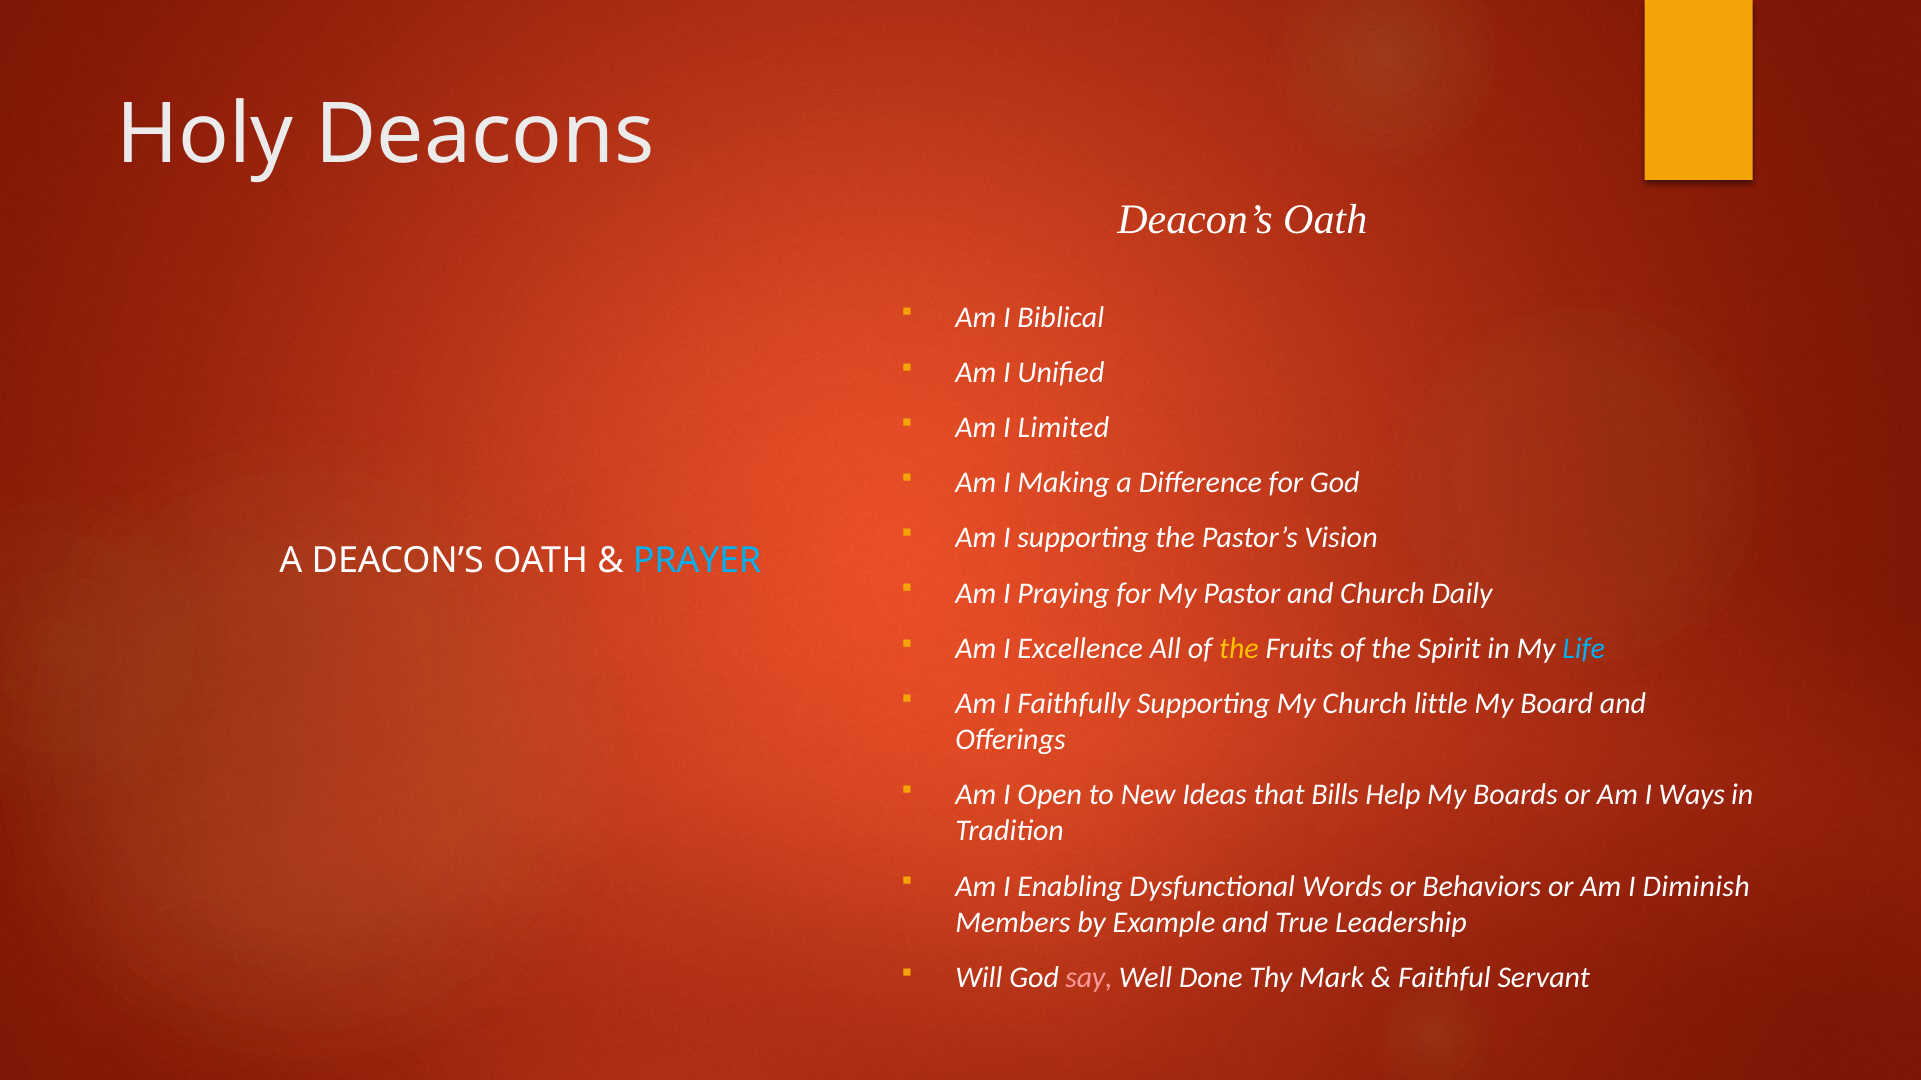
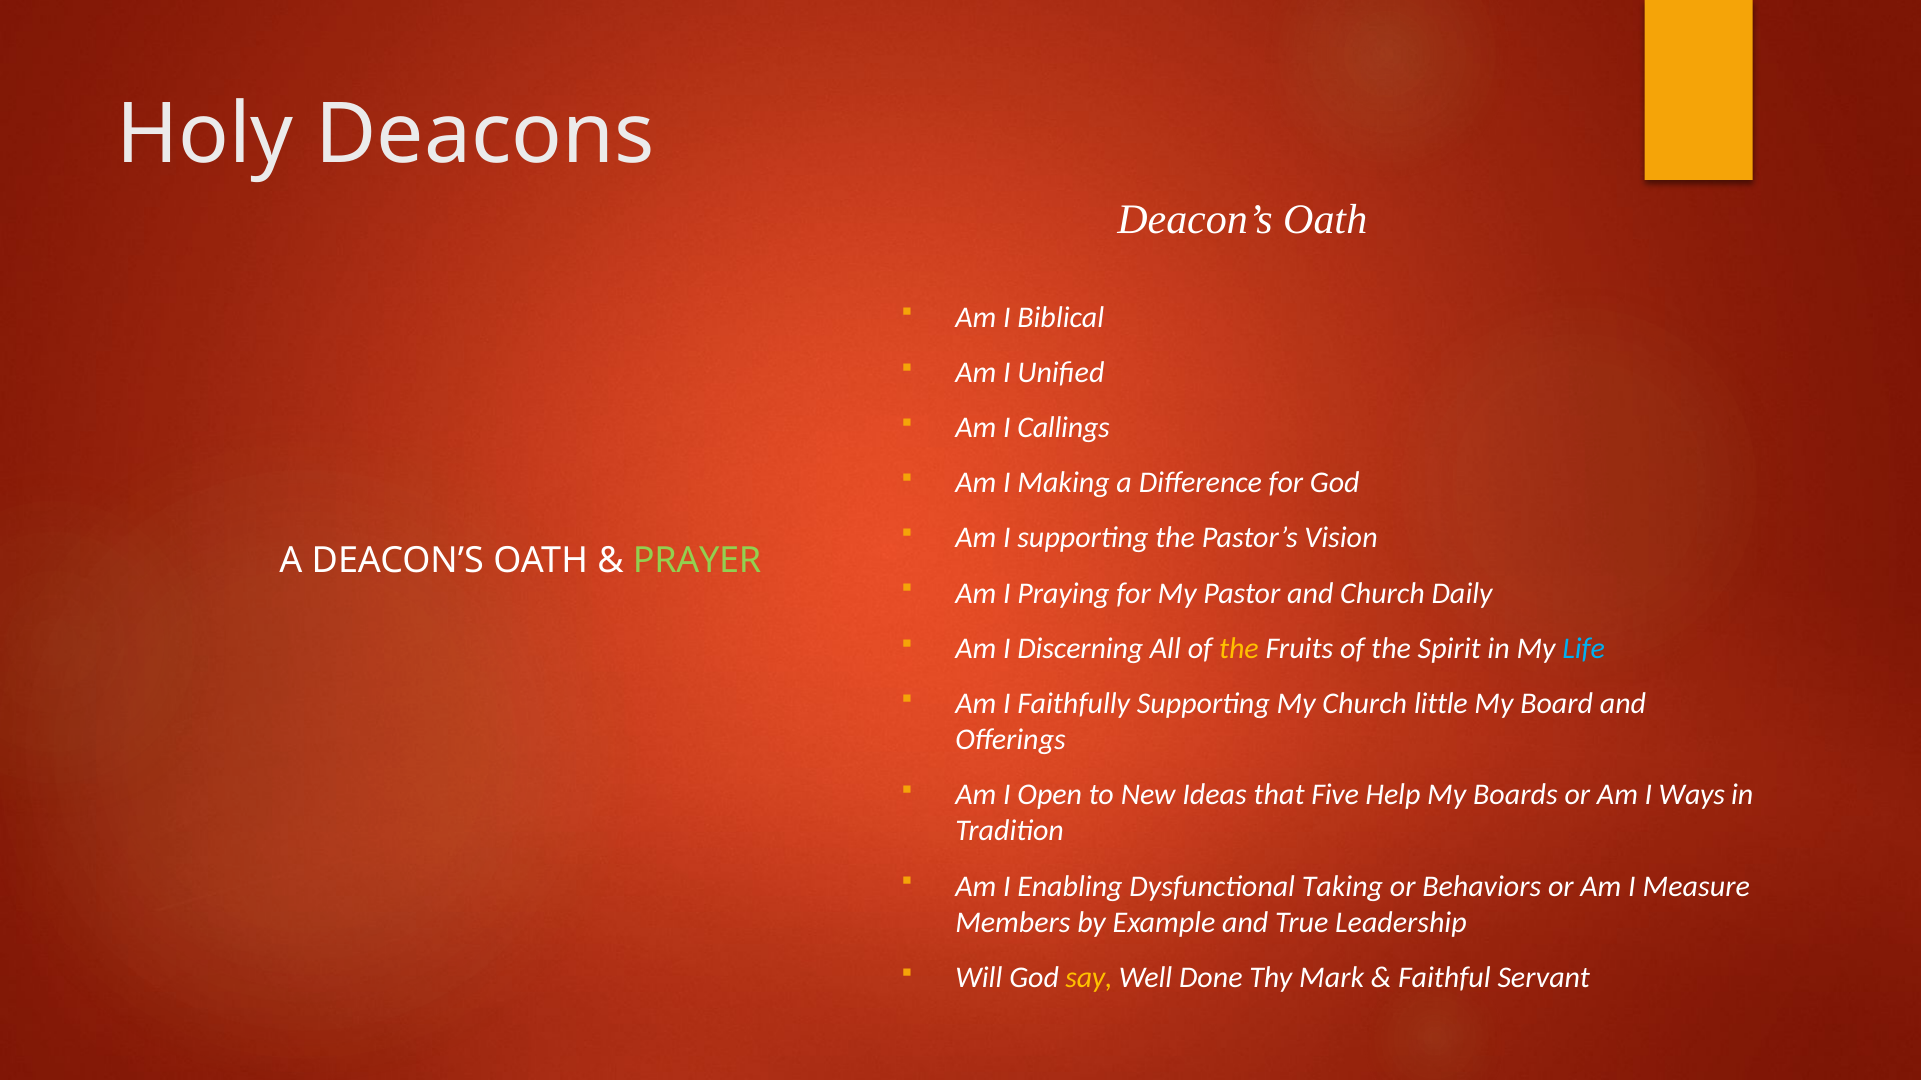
Limited: Limited -> Callings
PRAYER colour: light blue -> light green
Excellence: Excellence -> Discerning
Bills: Bills -> Five
Words: Words -> Taking
Diminish: Diminish -> Measure
say colour: pink -> yellow
